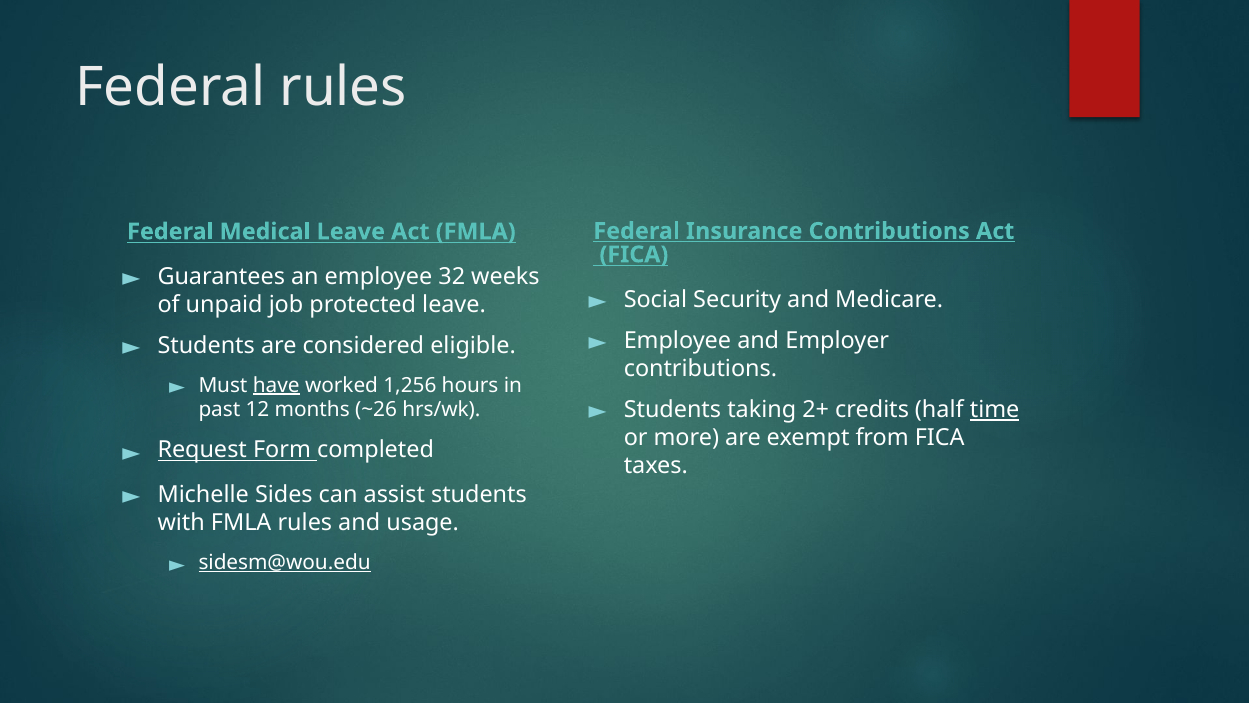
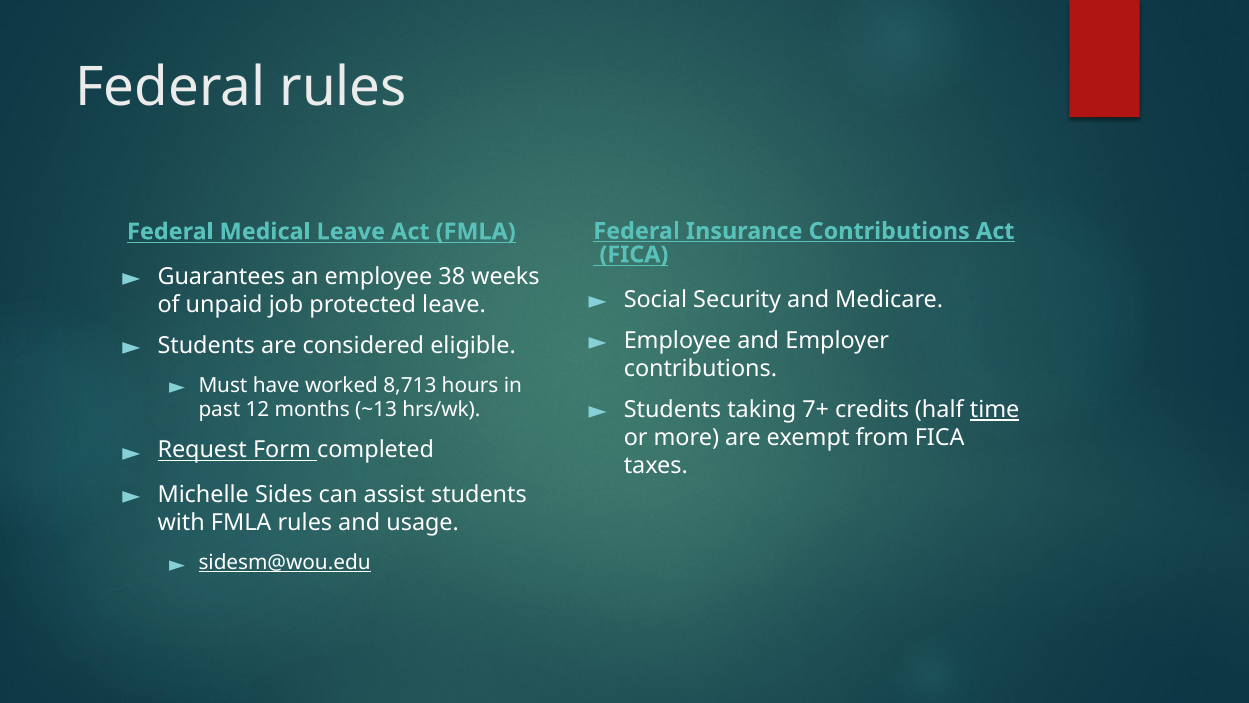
32: 32 -> 38
have underline: present -> none
1,256: 1,256 -> 8,713
2+: 2+ -> 7+
~26: ~26 -> ~13
